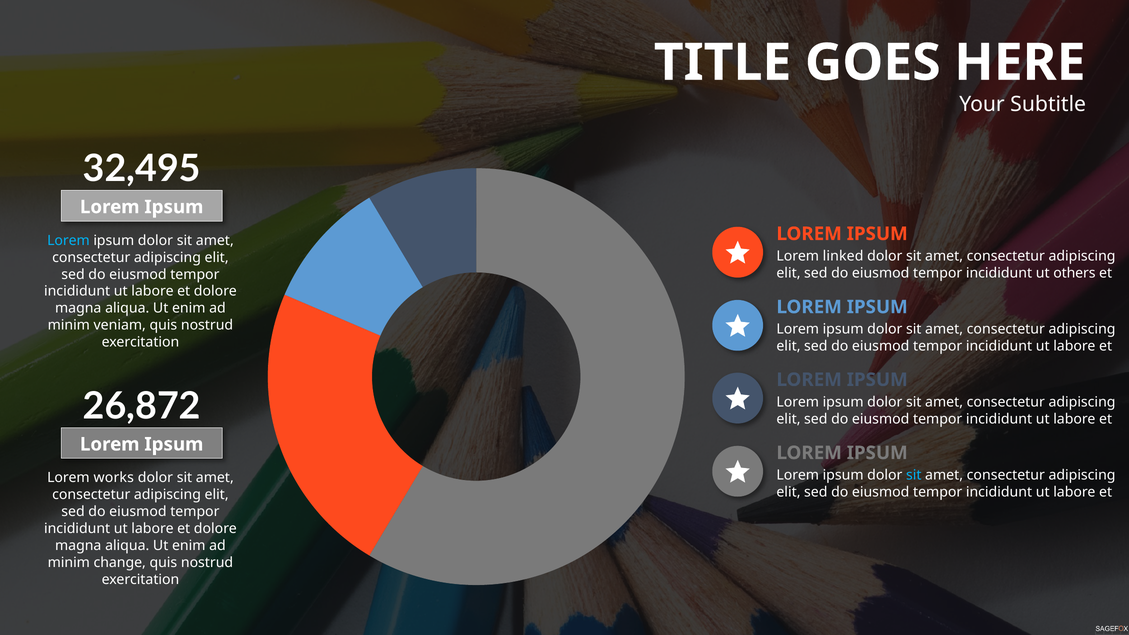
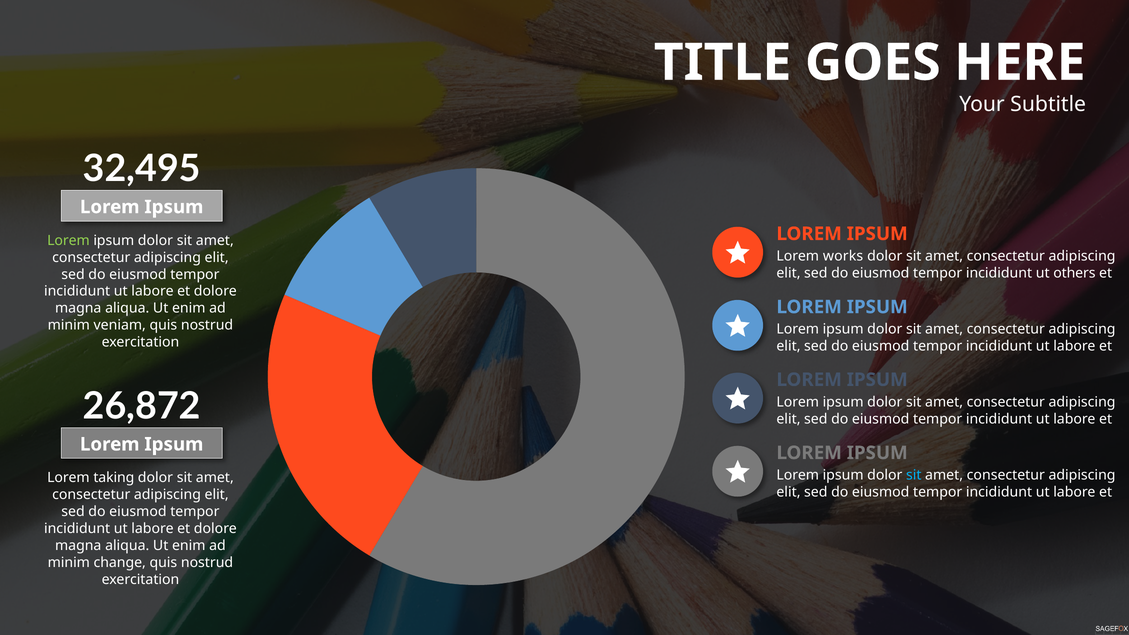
Lorem at (68, 241) colour: light blue -> light green
linked: linked -> works
works: works -> taking
